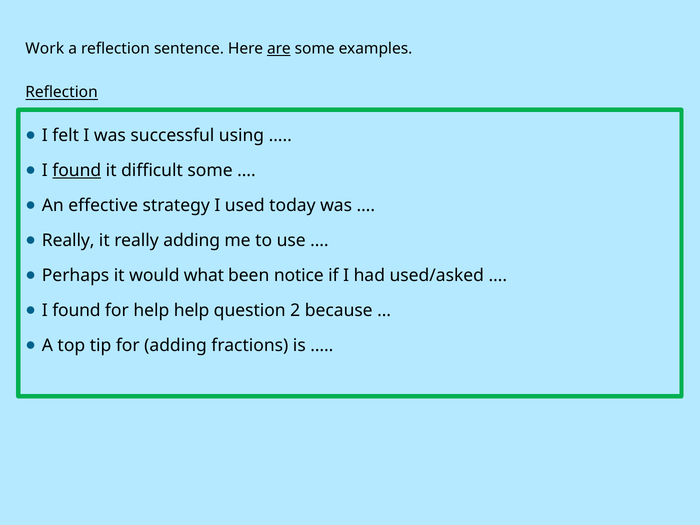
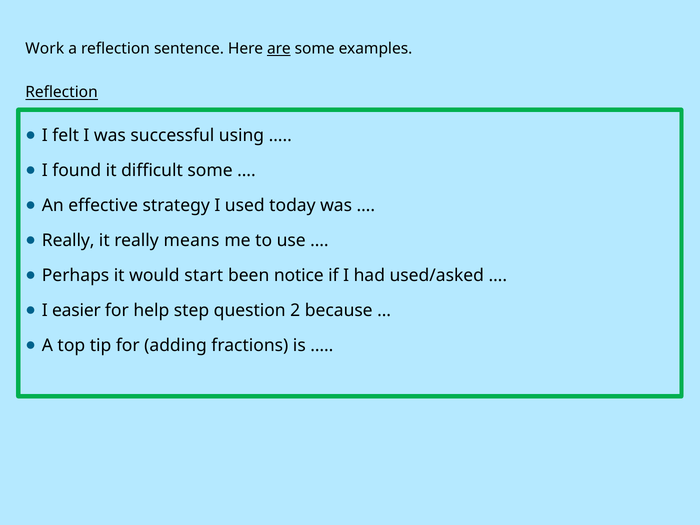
found at (77, 171) underline: present -> none
really adding: adding -> means
what: what -> start
found at (76, 311): found -> easier
help help: help -> step
